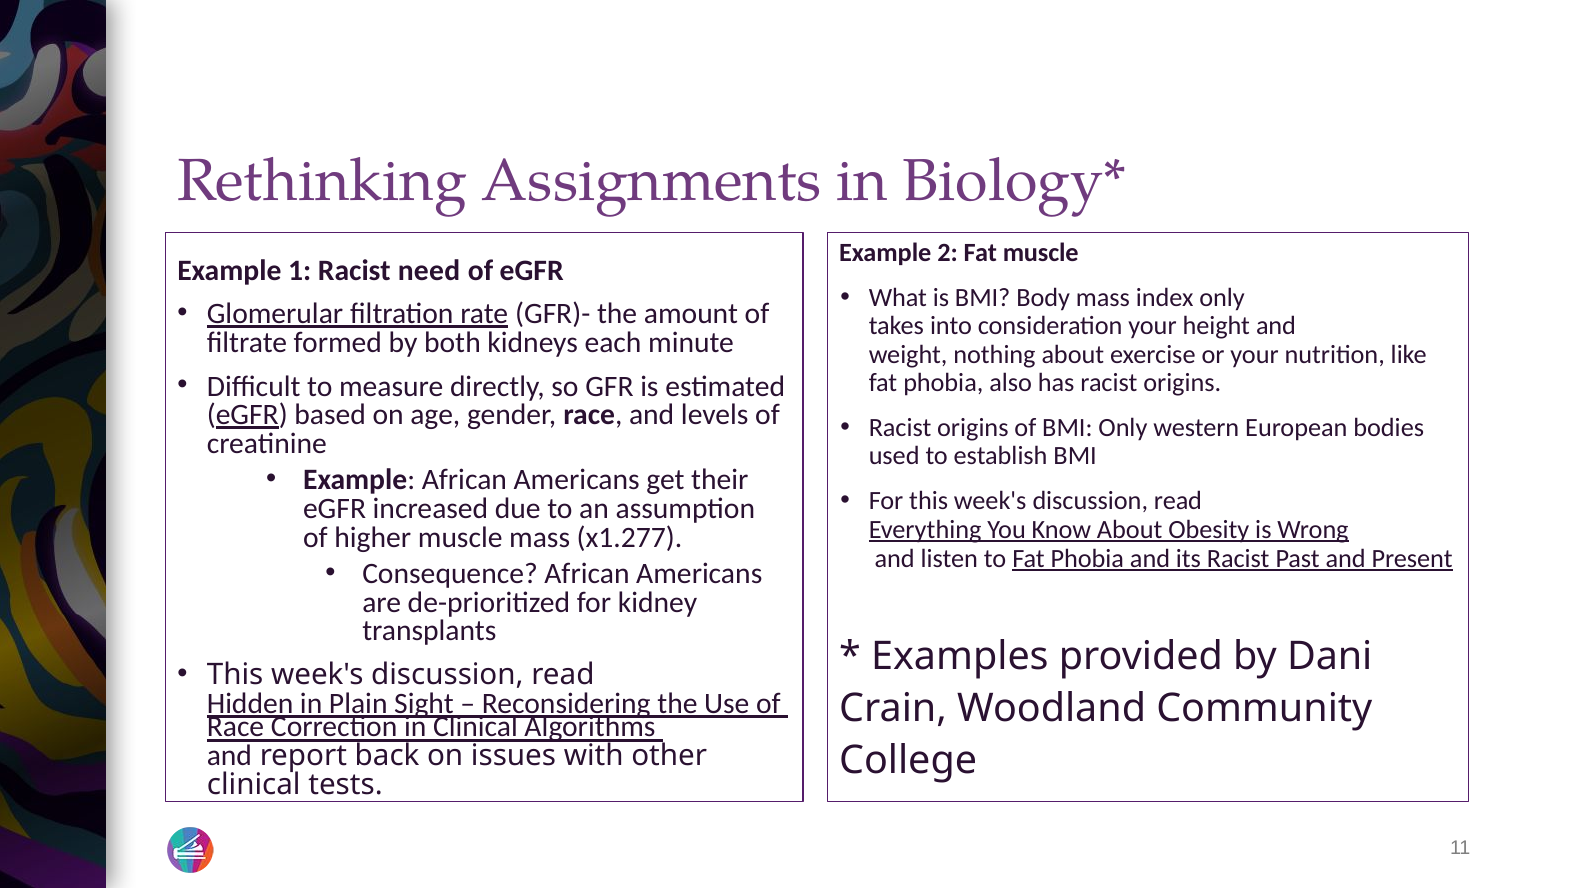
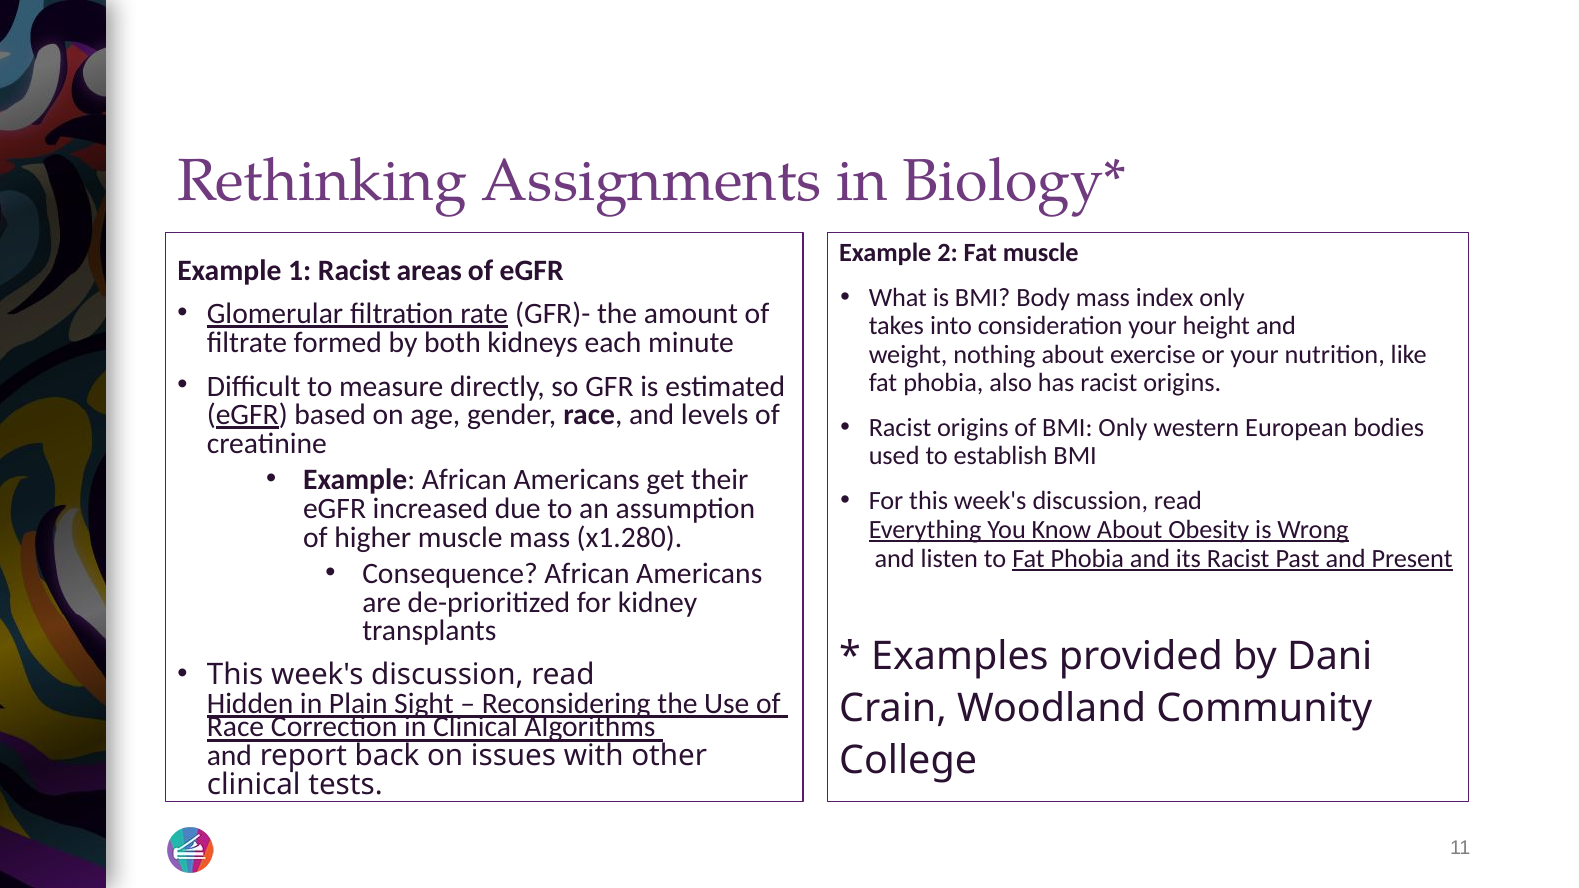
need: need -> areas
x1.277: x1.277 -> x1.280
